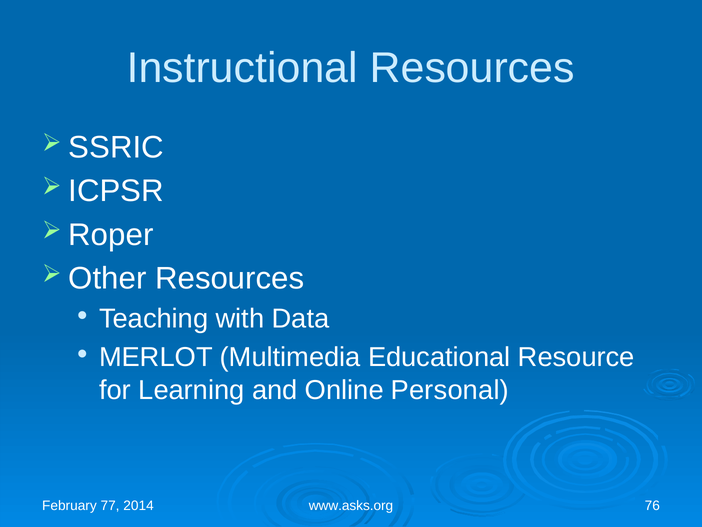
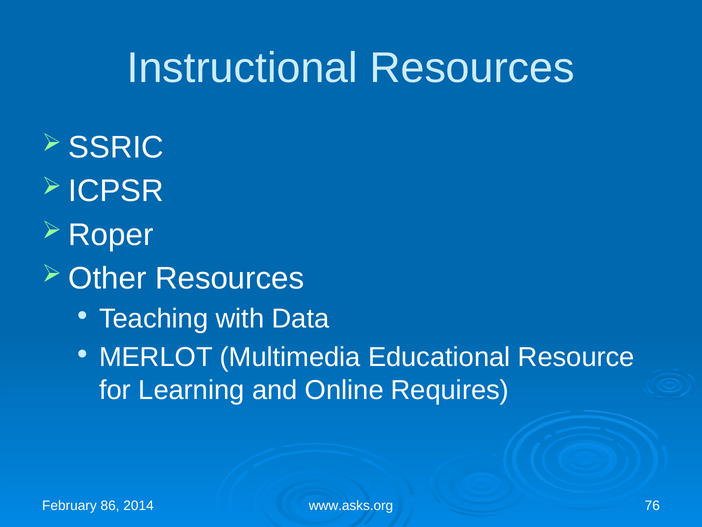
Personal: Personal -> Requires
77: 77 -> 86
